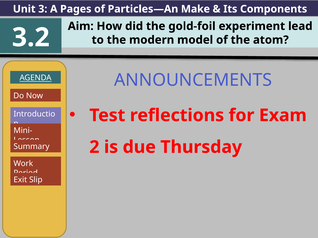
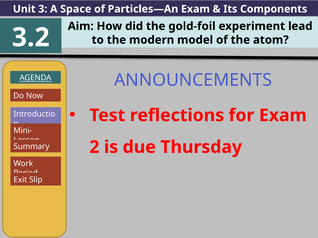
Pages: Pages -> Space
Particles—An Make: Make -> Exam
